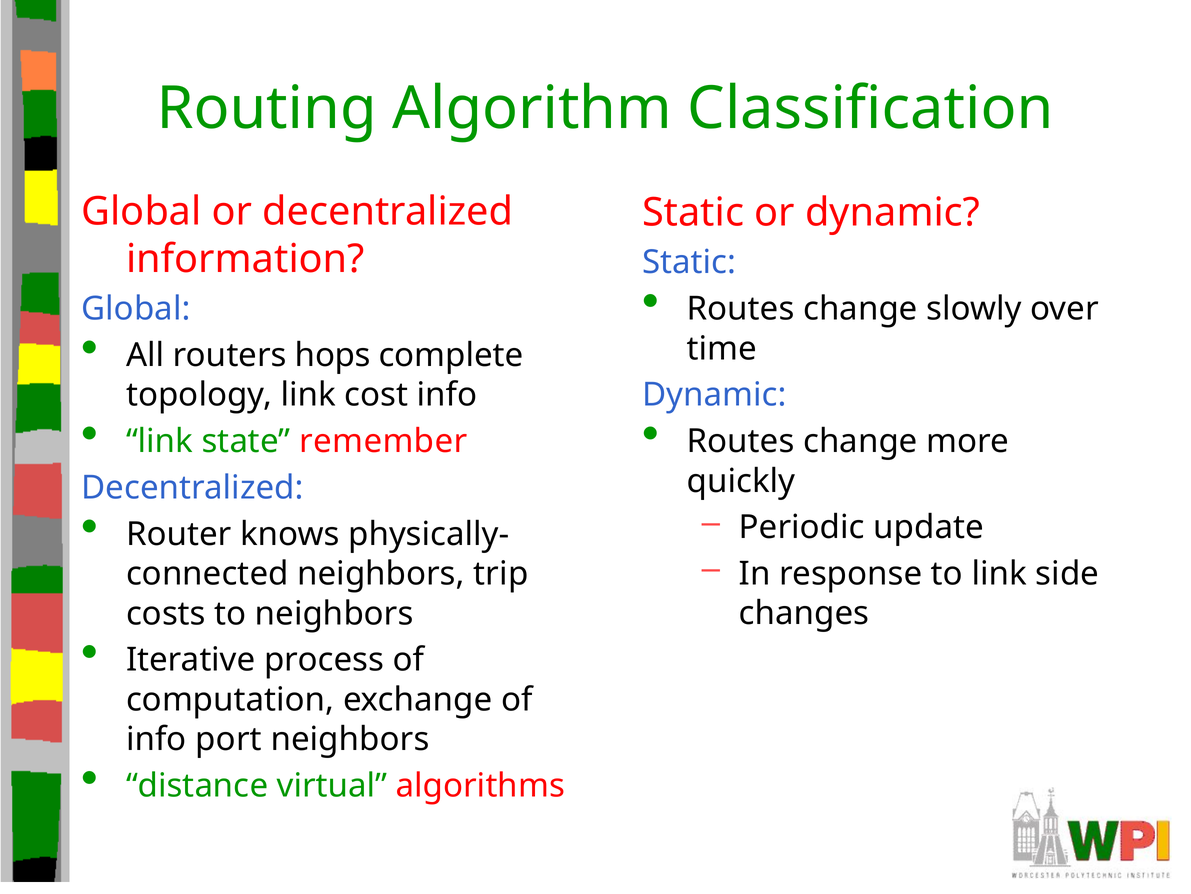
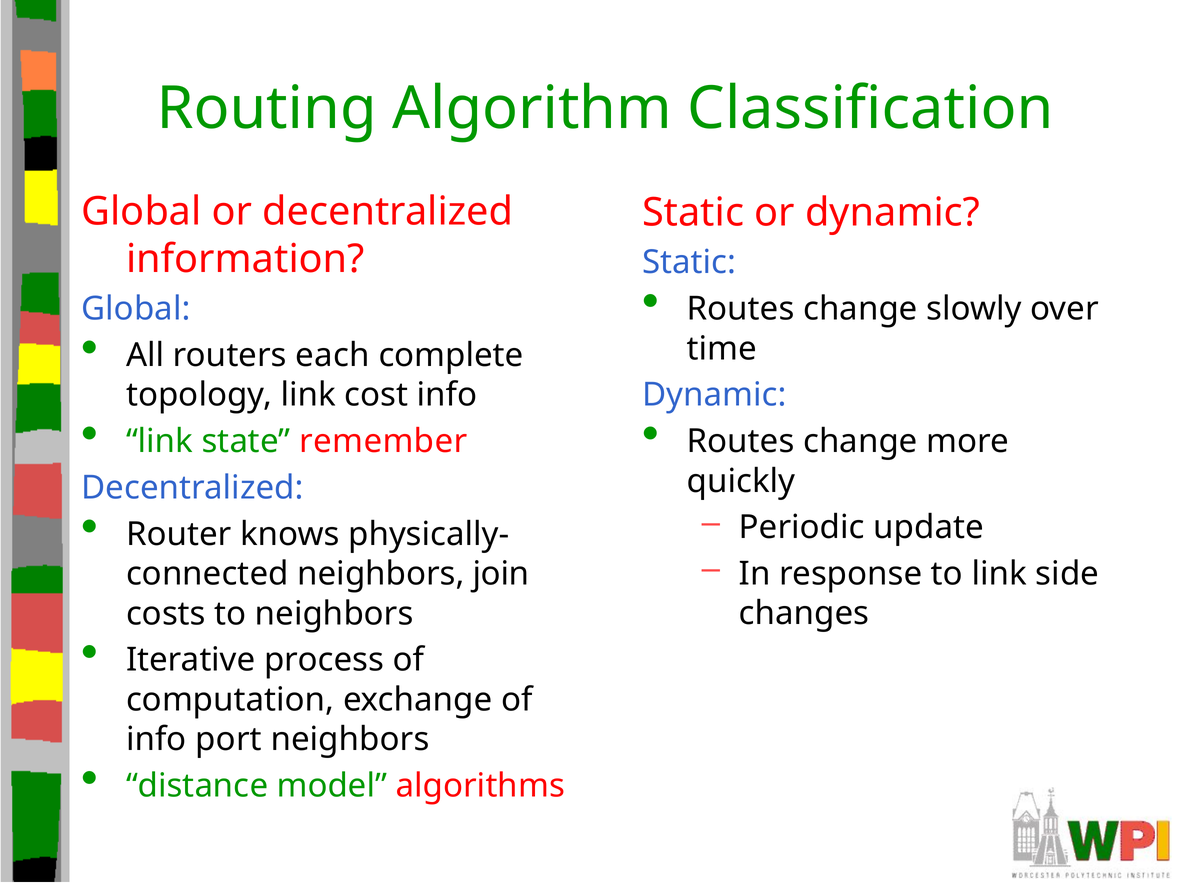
hops: hops -> each
trip: trip -> join
virtual: virtual -> model
